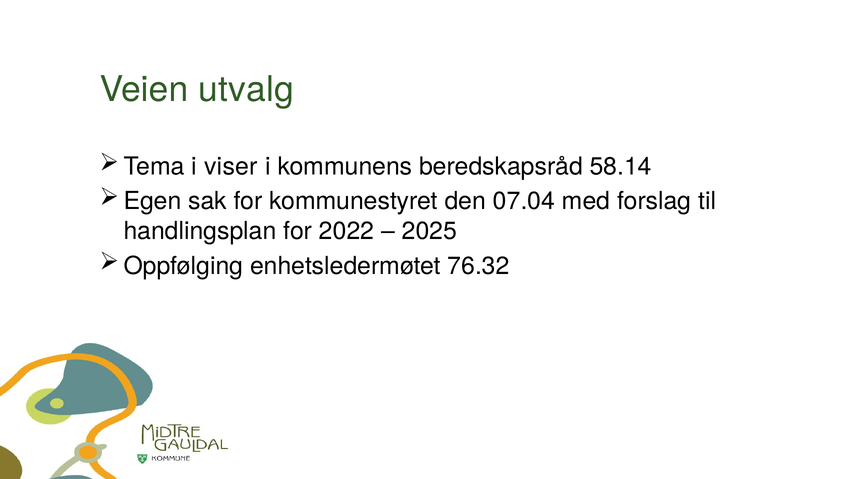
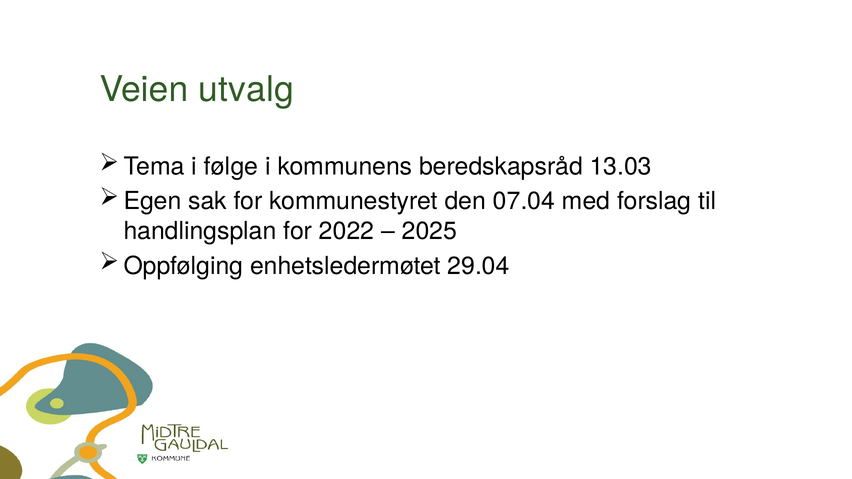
viser: viser -> følge
58.14: 58.14 -> 13.03
76.32: 76.32 -> 29.04
